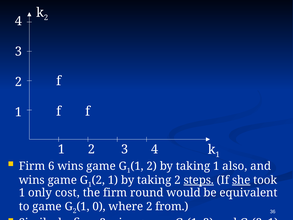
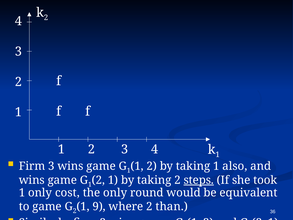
Firm 6: 6 -> 3
she underline: present -> none
the firm: firm -> only
0: 0 -> 9
from: from -> than
